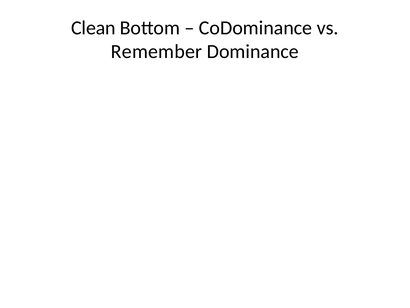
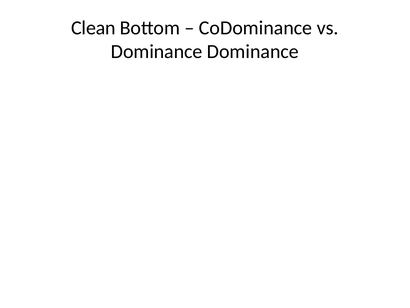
Remember at (157, 52): Remember -> Dominance
